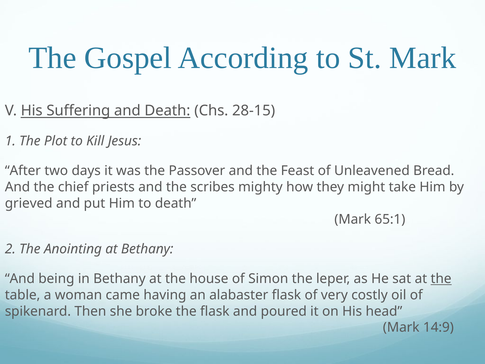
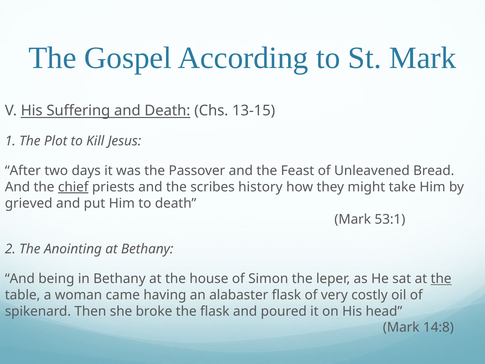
28-15: 28-15 -> 13-15
chief underline: none -> present
mighty: mighty -> history
65:1: 65:1 -> 53:1
14:9: 14:9 -> 14:8
